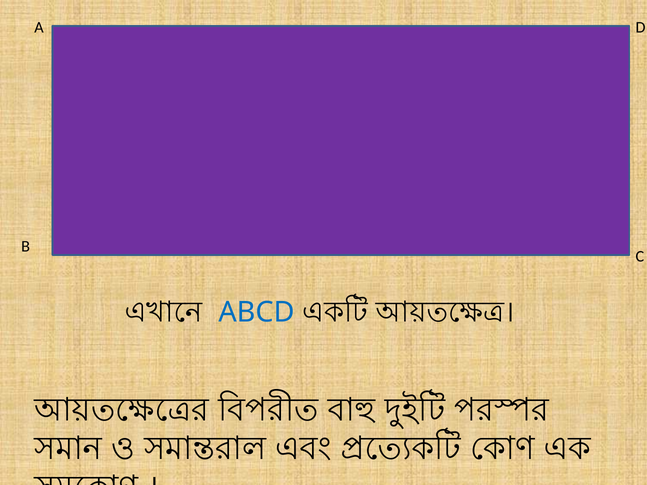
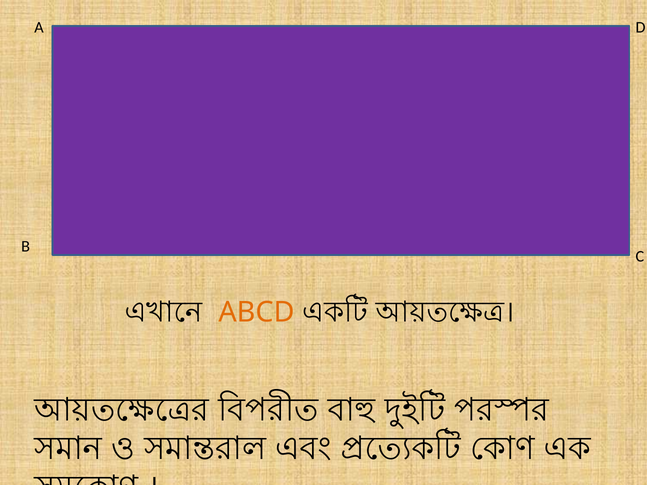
ABCD colour: blue -> orange
